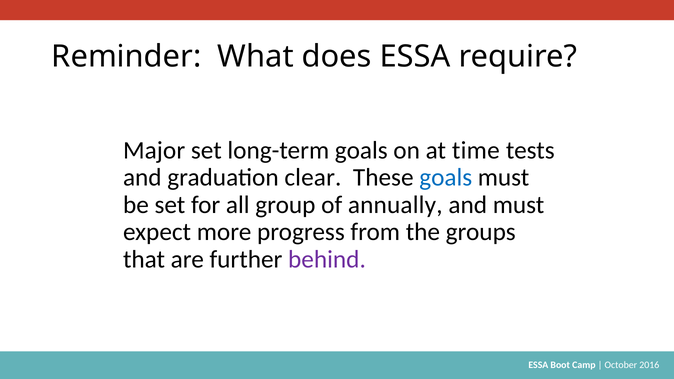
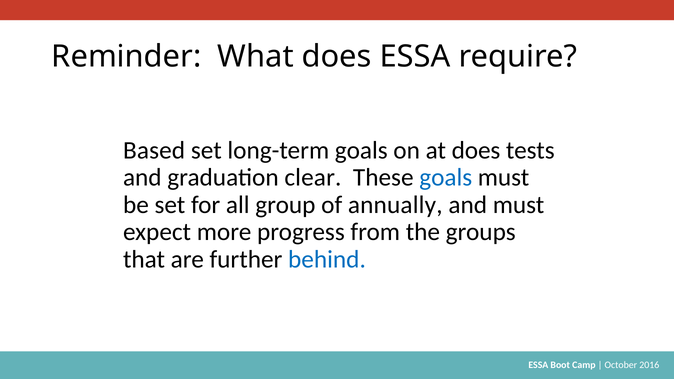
Major: Major -> Based
at time: time -> does
behind colour: purple -> blue
